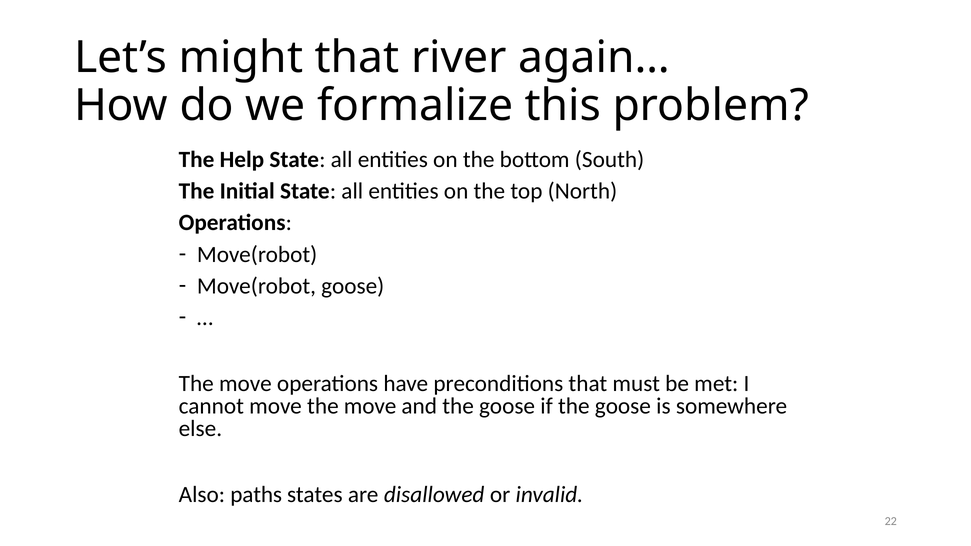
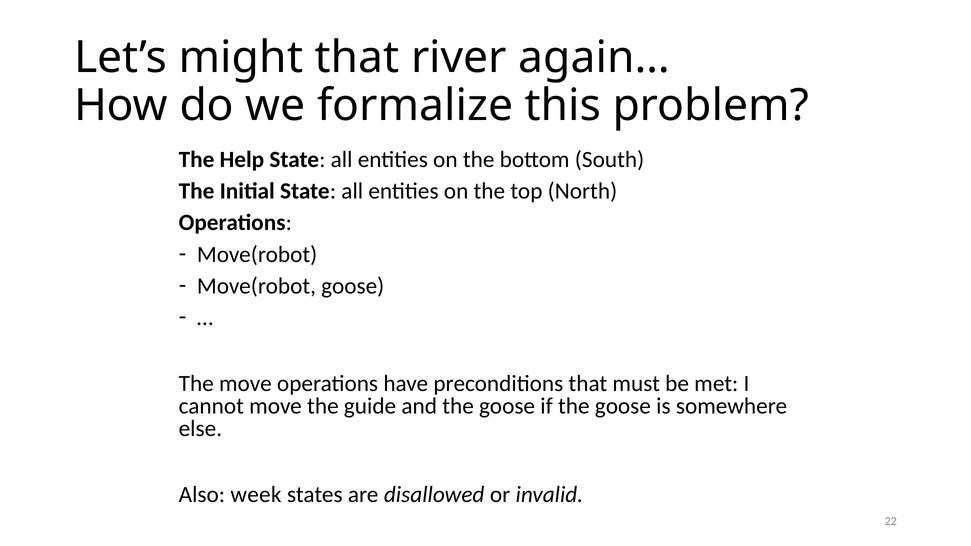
move the move: move -> guide
paths: paths -> week
